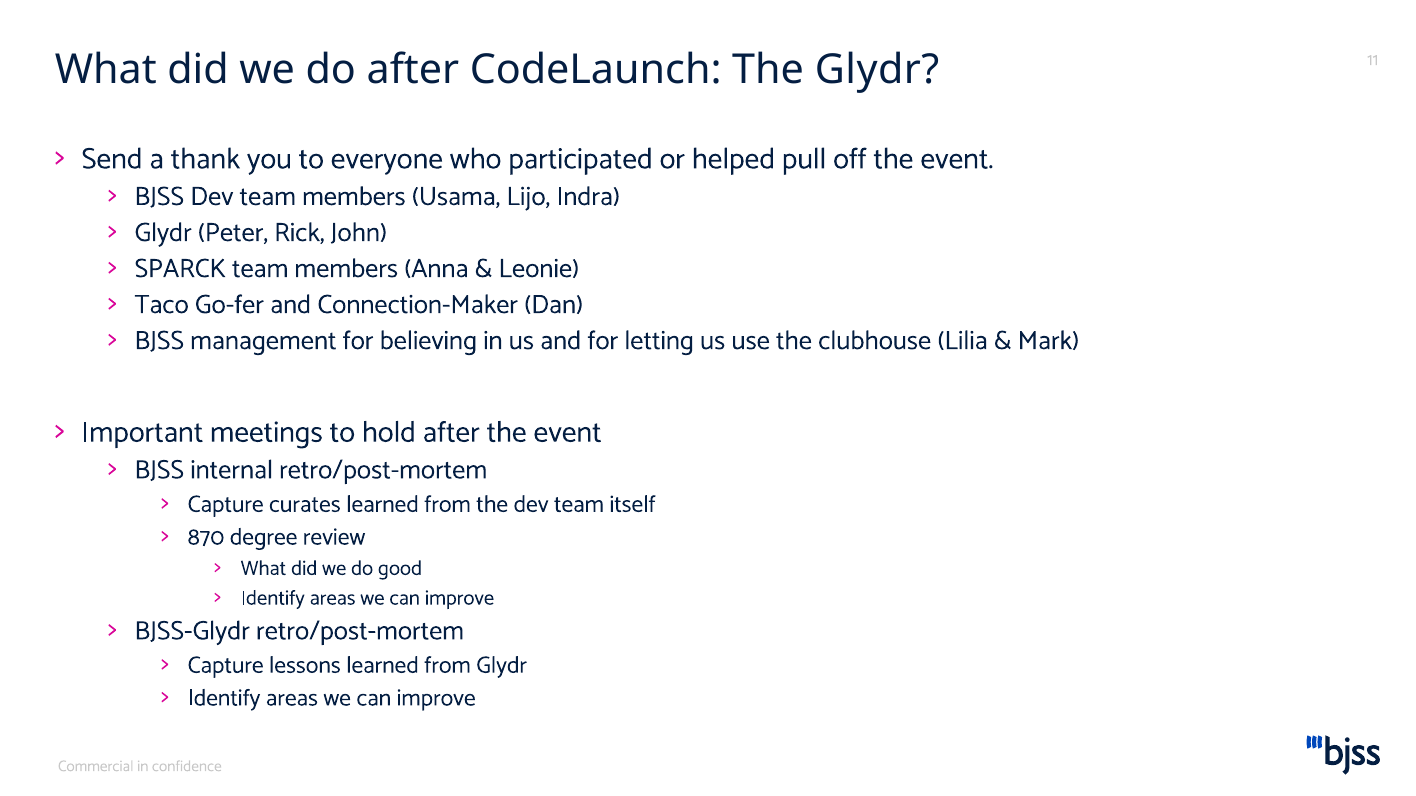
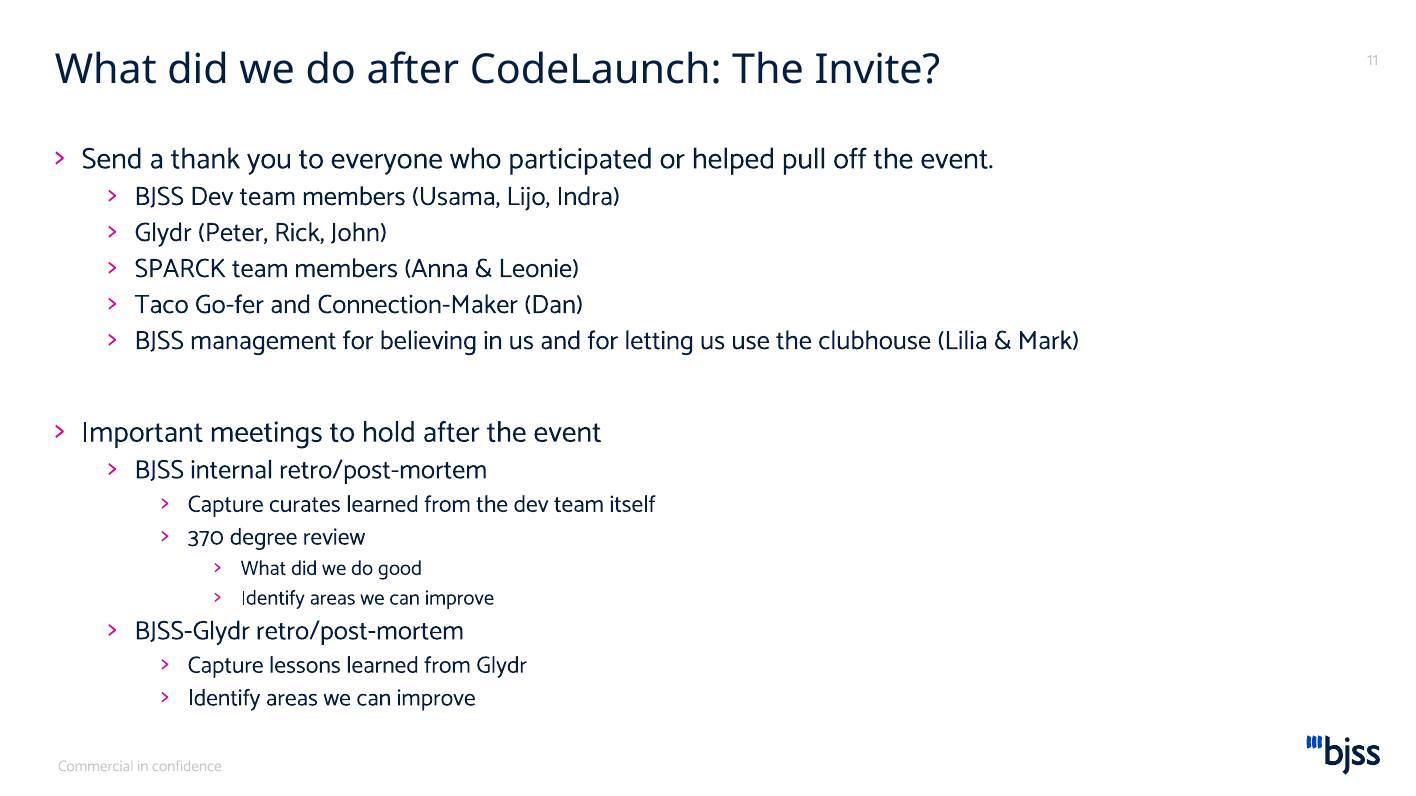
The Glydr: Glydr -> Invite
870: 870 -> 370
